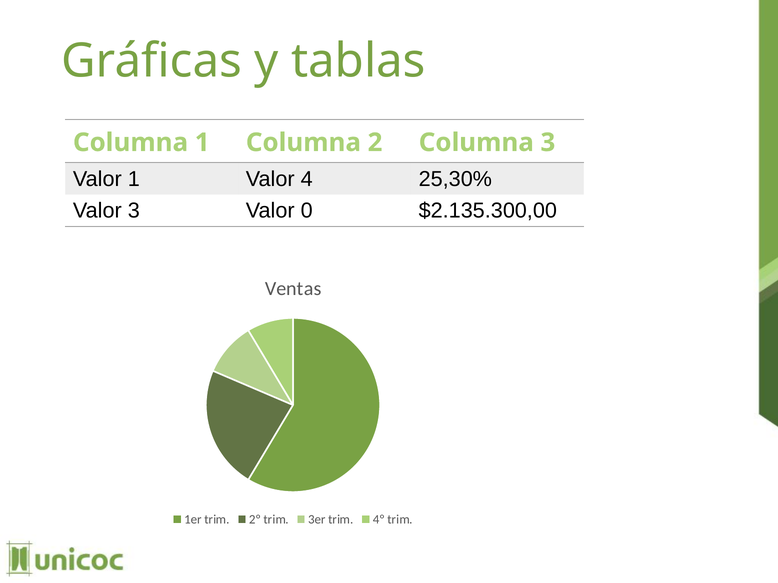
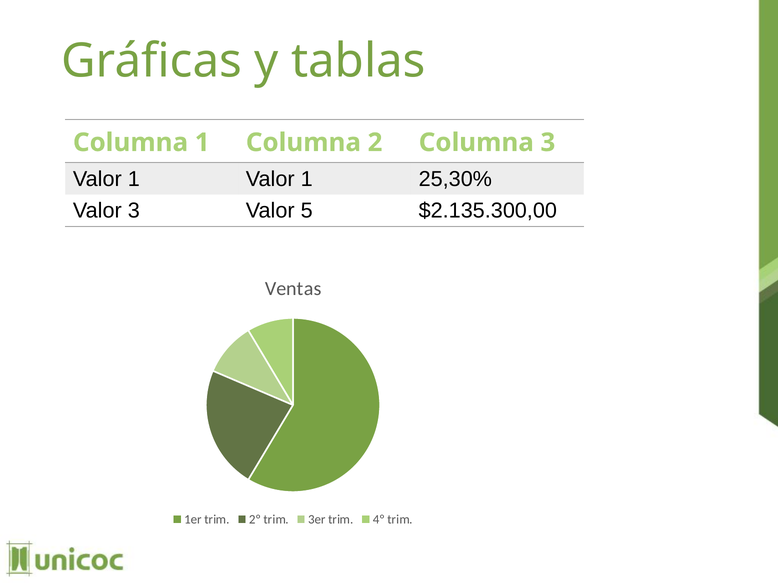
1 Valor 4: 4 -> 1
0: 0 -> 5
